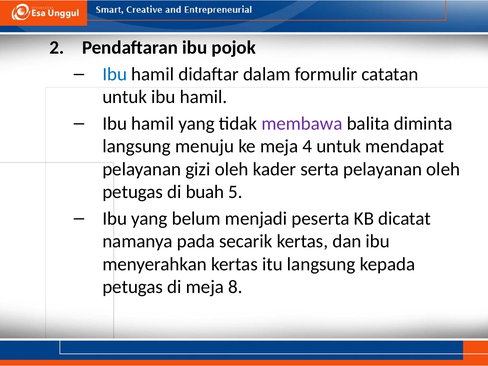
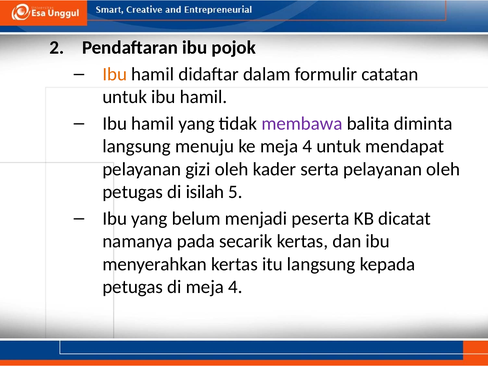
Ibu at (115, 74) colour: blue -> orange
buah: buah -> isilah
di meja 8: 8 -> 4
